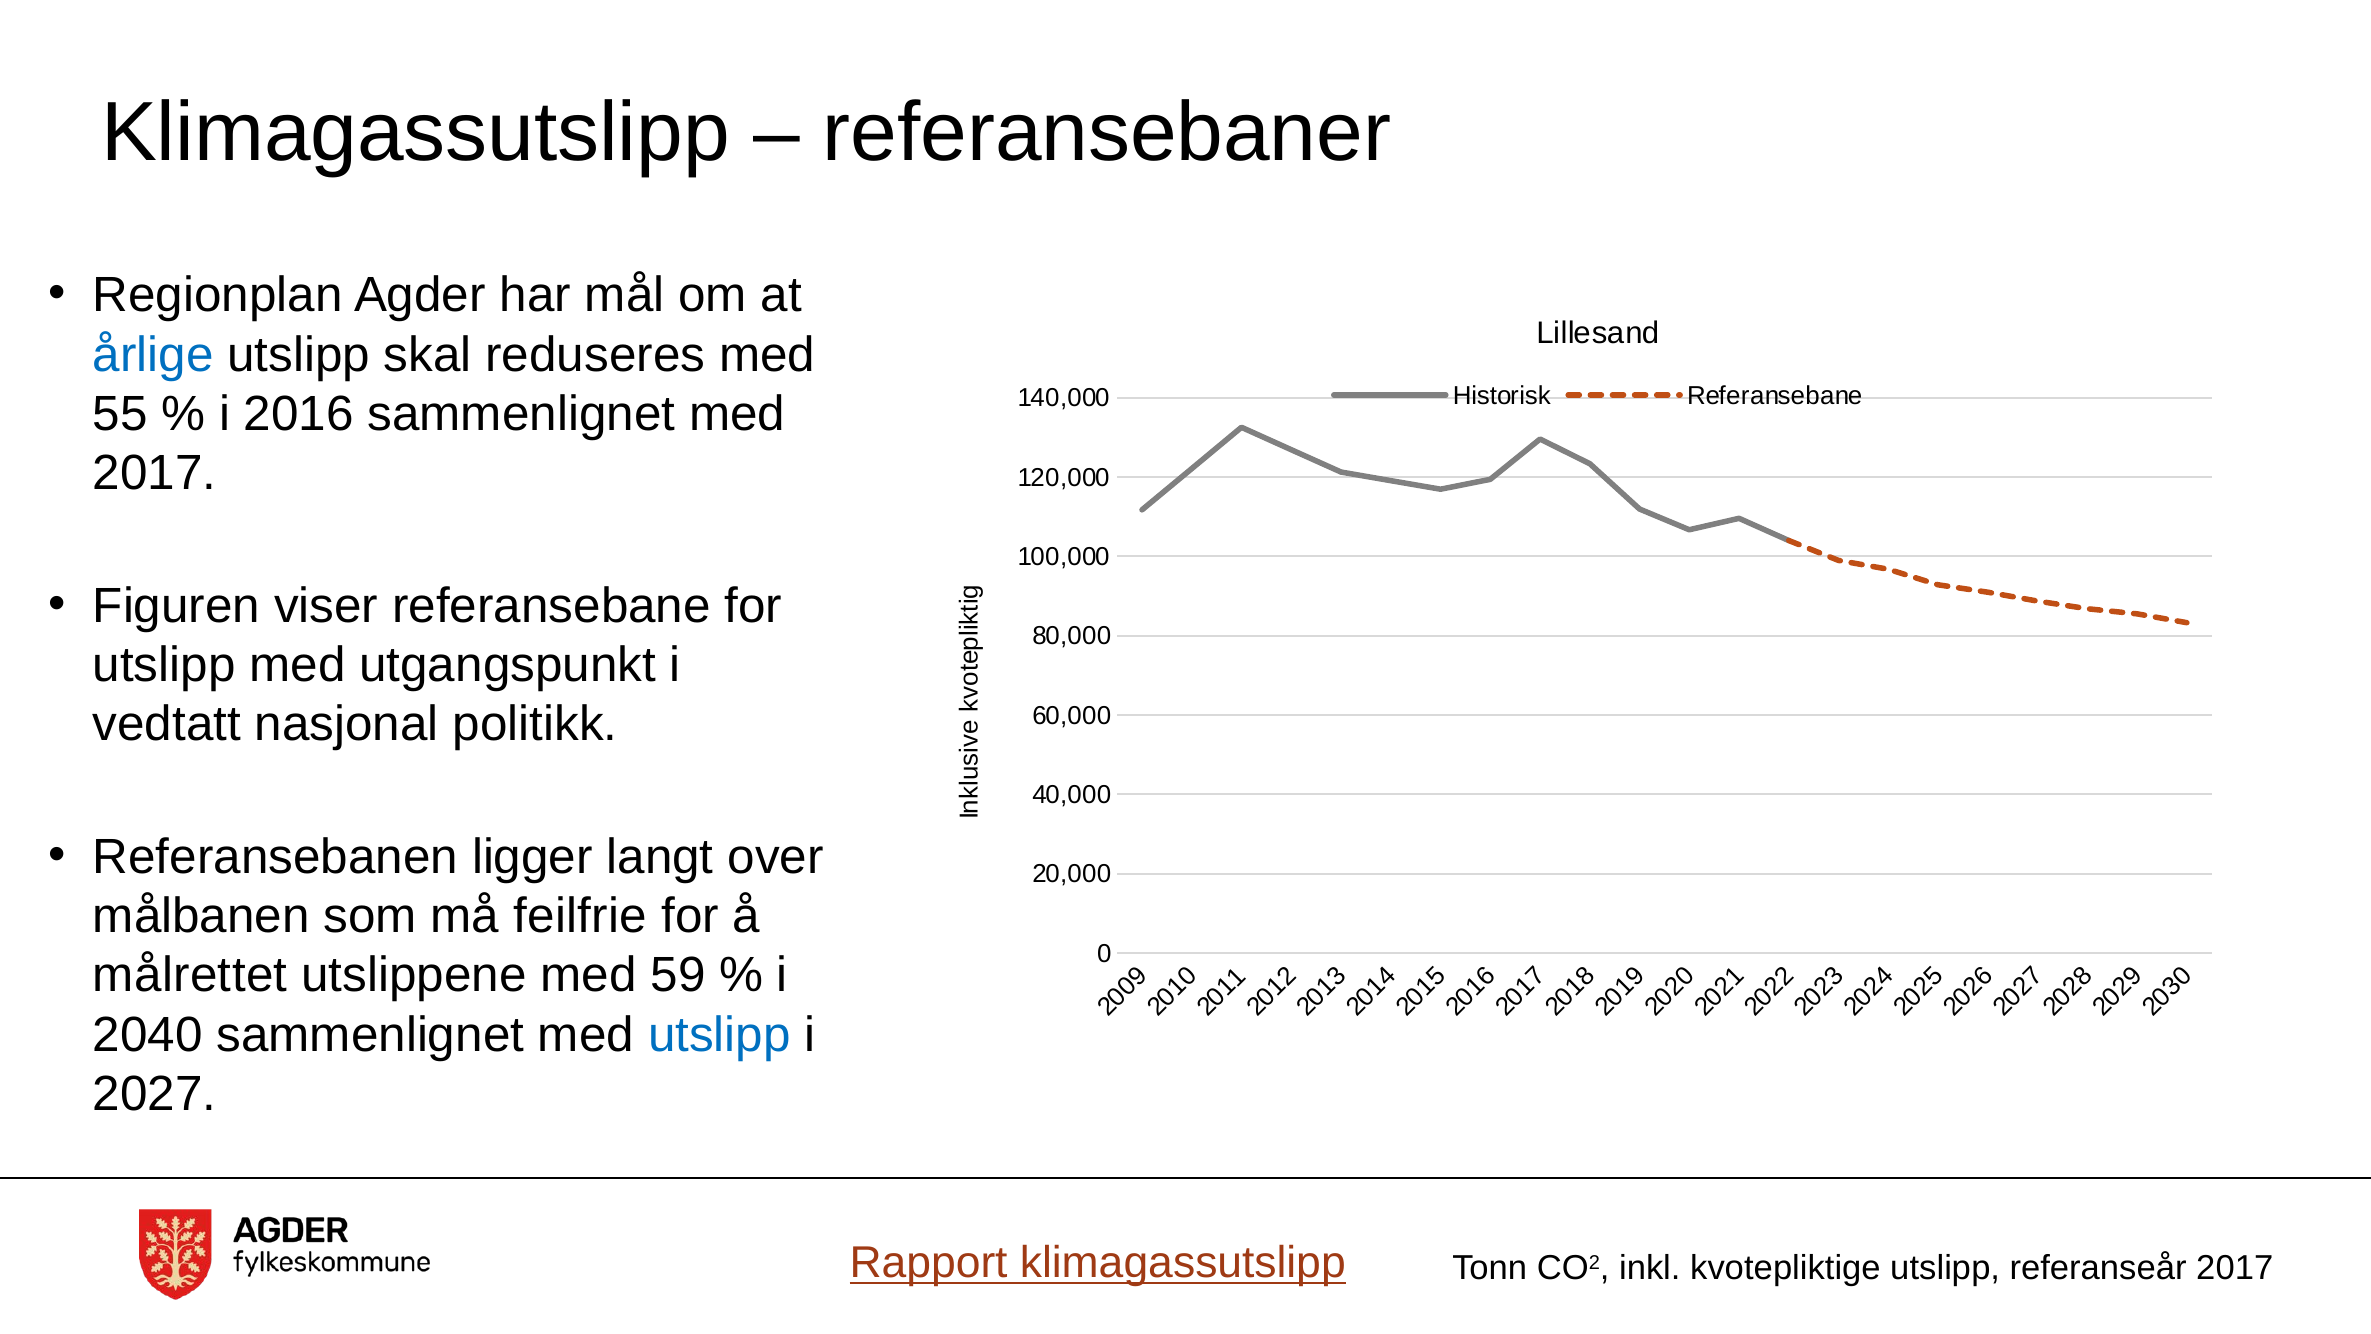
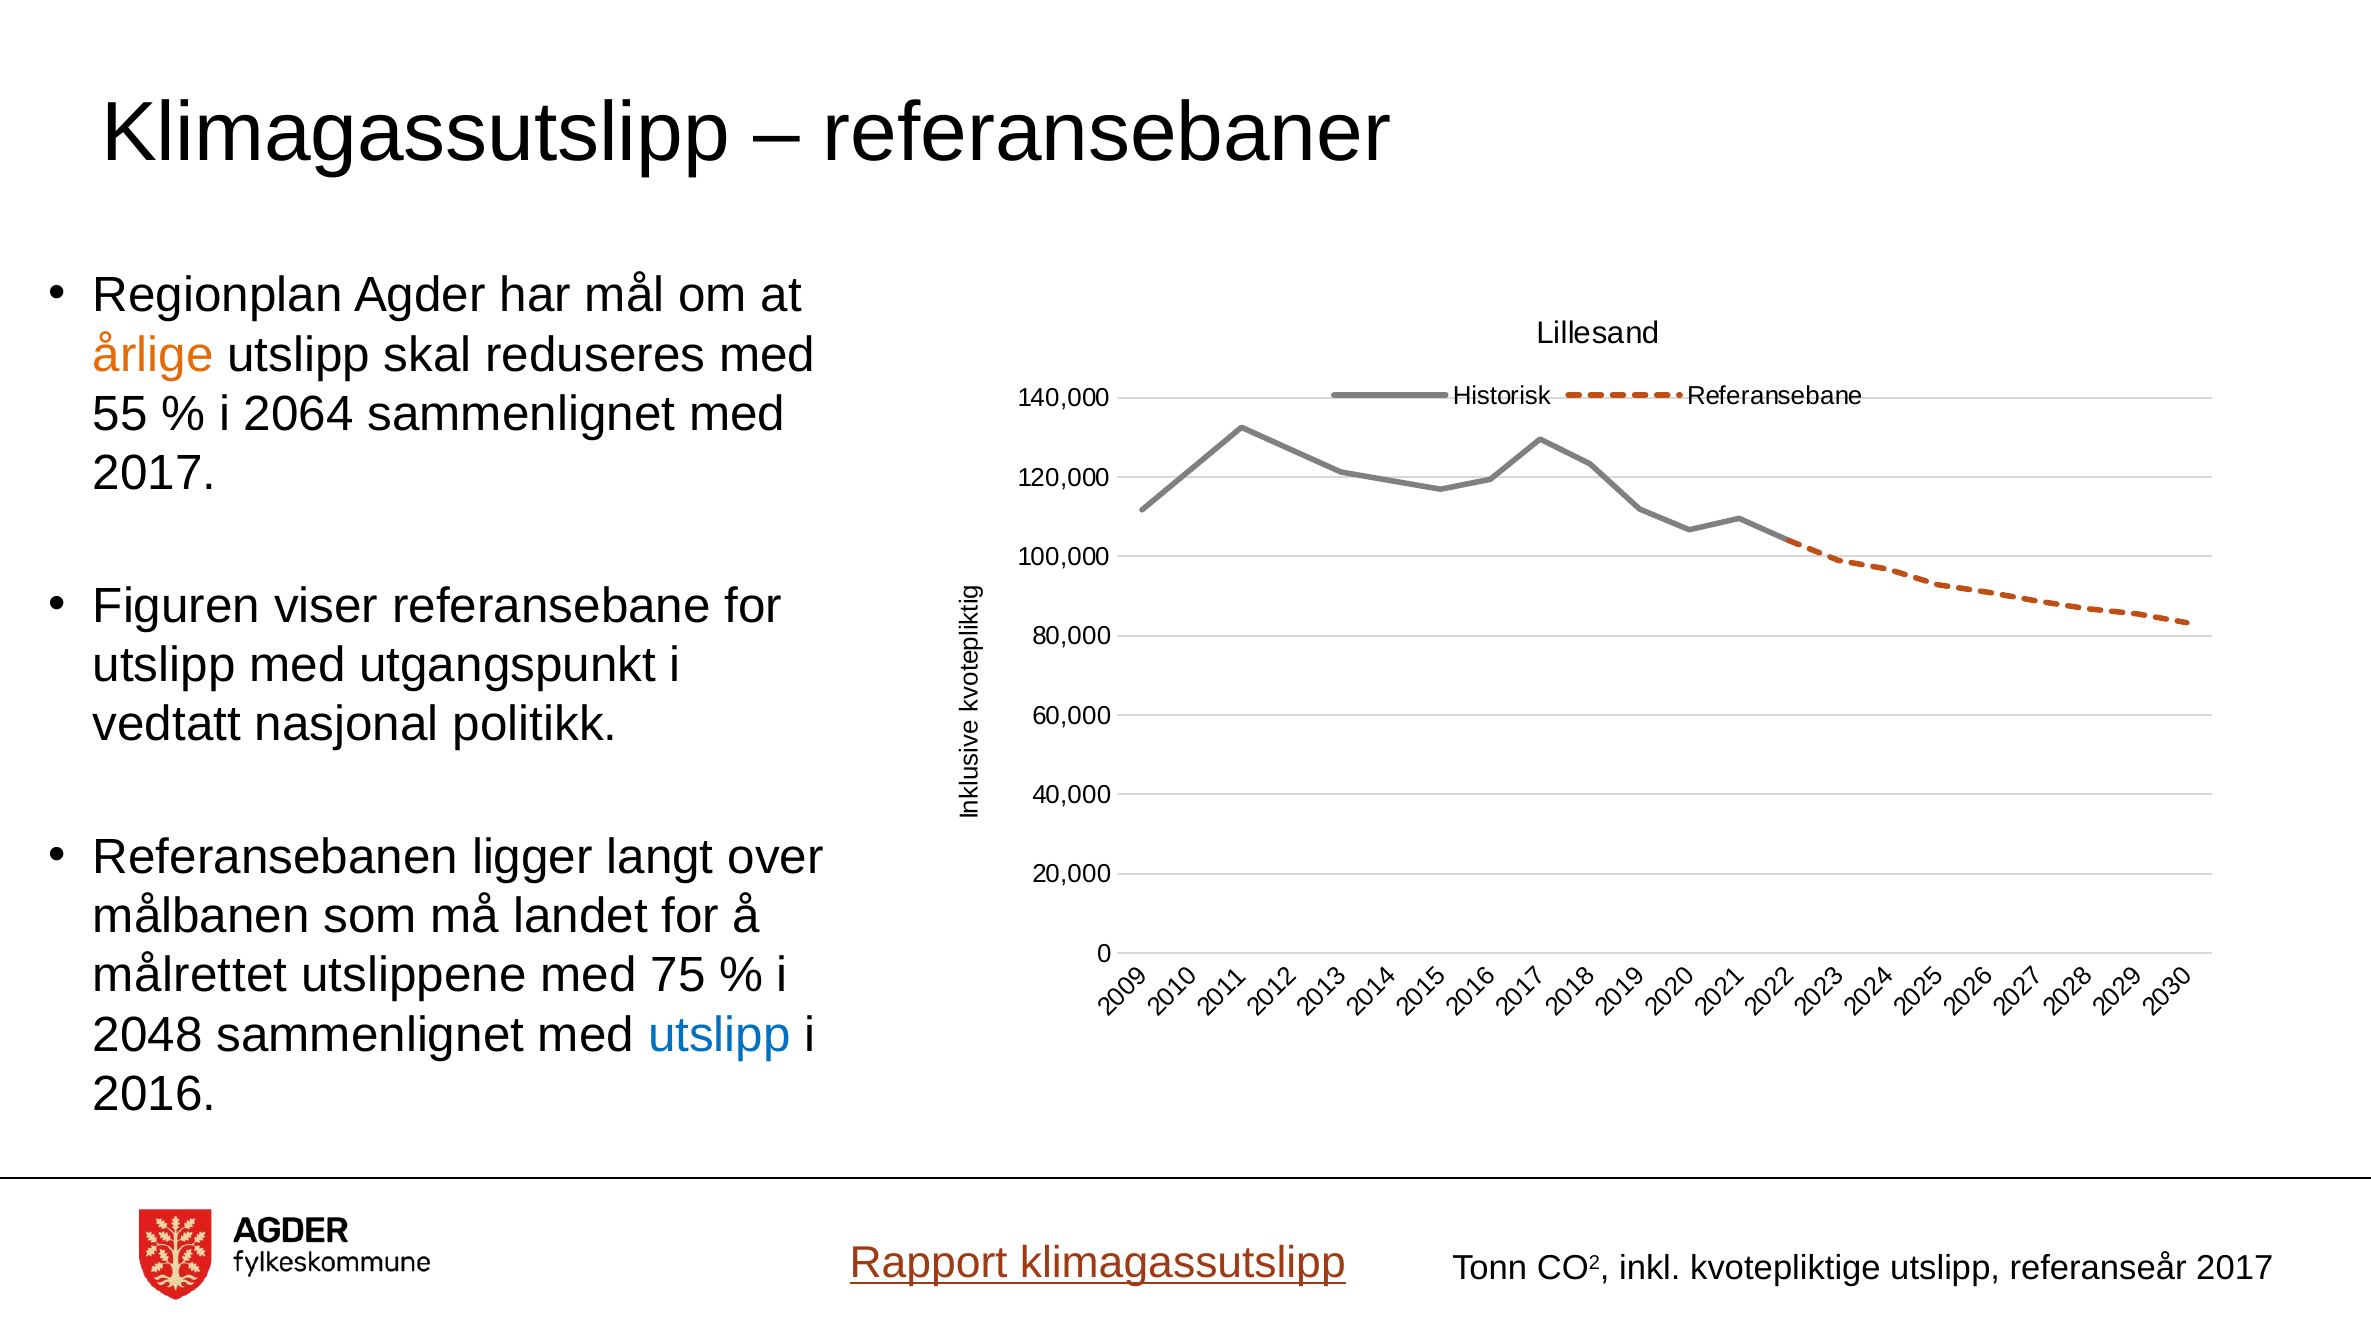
årlige colour: blue -> orange
2016: 2016 -> 2064
feilfrie: feilfrie -> landet
59: 59 -> 75
2040: 2040 -> 2048
2027: 2027 -> 2016
